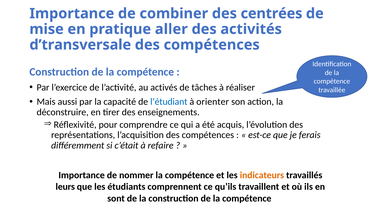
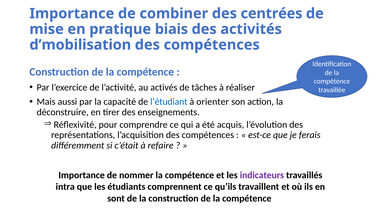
aller: aller -> biais
d’transversale: d’transversale -> d’mobilisation
indicateurs colour: orange -> purple
leurs: leurs -> intra
